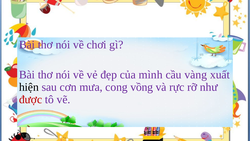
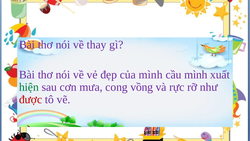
chơi: chơi -> thay
cầu vàng: vàng -> mình
hiện colour: black -> green
